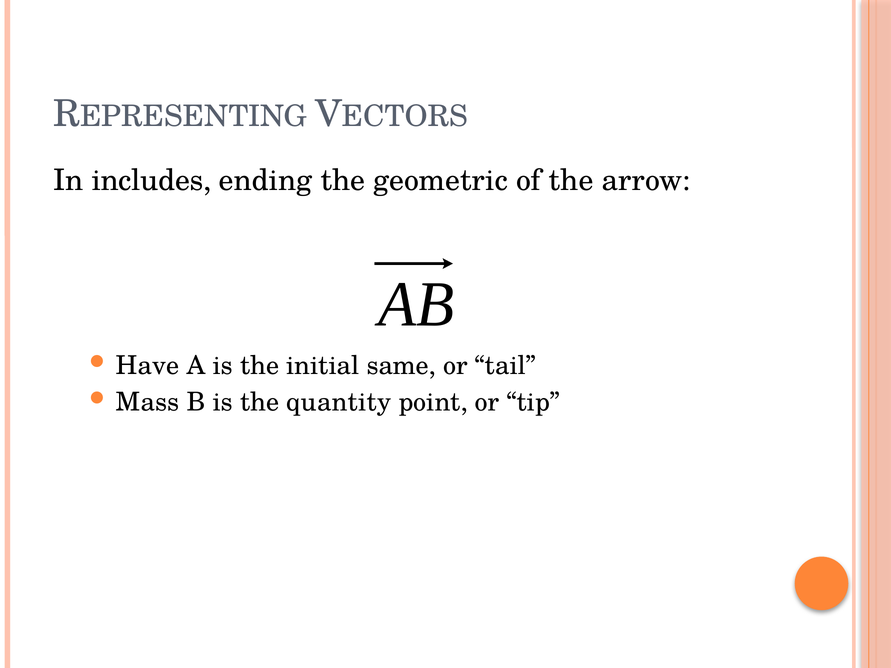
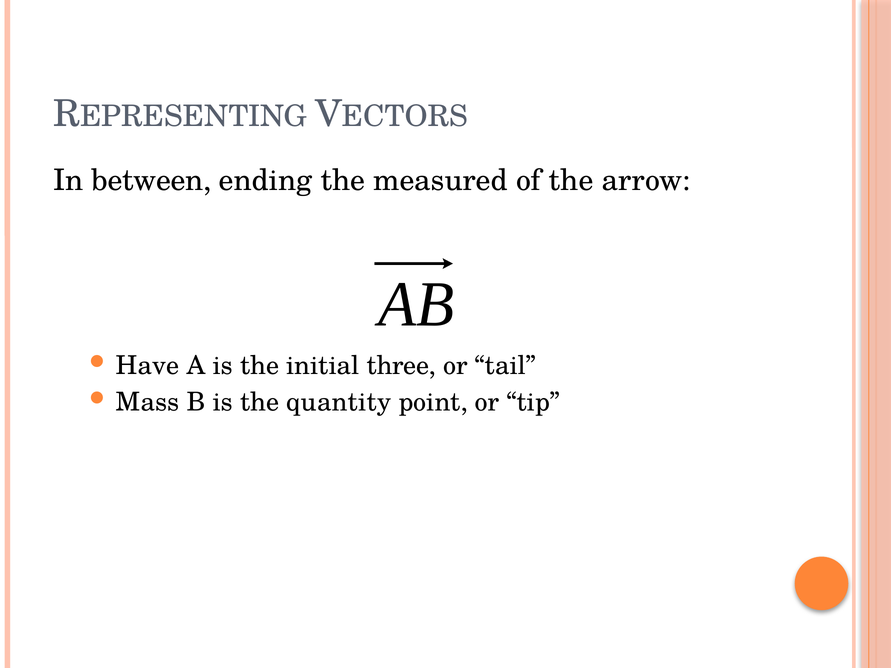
includes: includes -> between
geometric: geometric -> measured
same: same -> three
